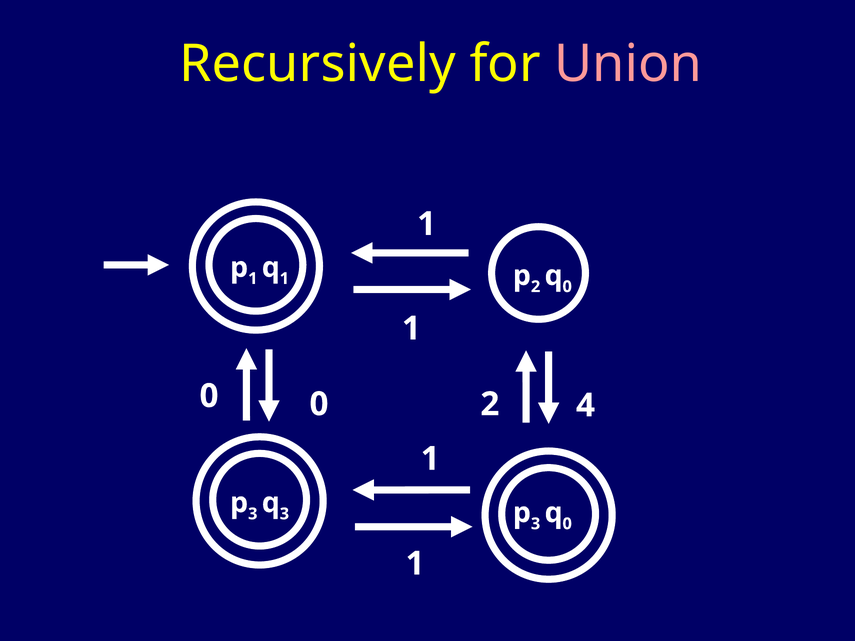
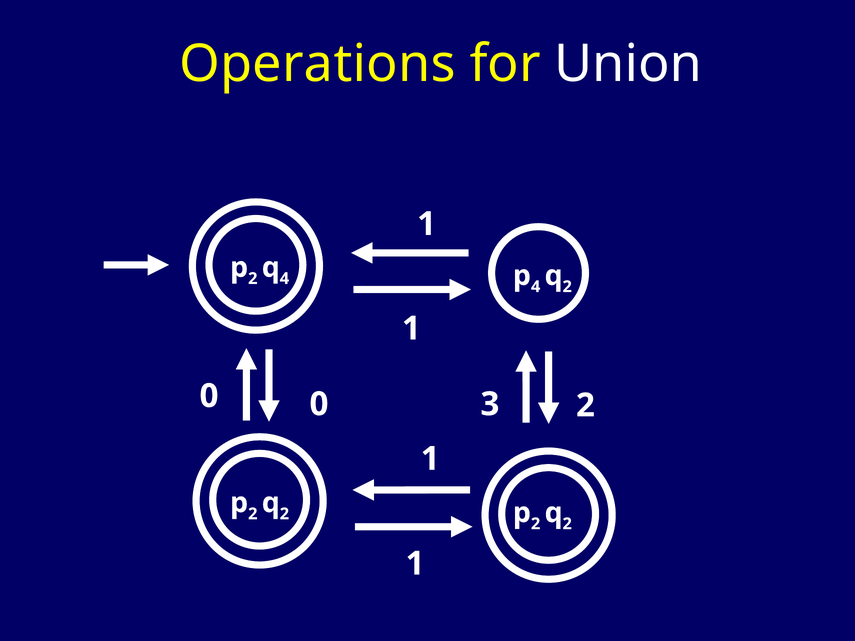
Recursively: Recursively -> Operations
Union colour: pink -> white
1 at (253, 279): 1 -> 2
1 at (284, 279): 1 -> 4
2 at (536, 287): 2 -> 4
0 at (567, 287): 0 -> 2
0 2: 2 -> 3
4 at (585, 406): 4 -> 2
3 at (253, 514): 3 -> 2
3 at (284, 514): 3 -> 2
3 at (536, 524): 3 -> 2
0 at (567, 524): 0 -> 2
